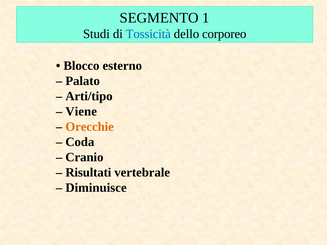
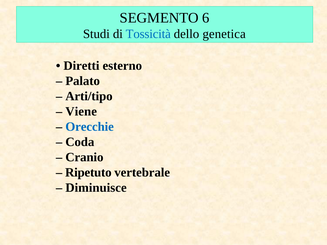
1: 1 -> 6
corporeo: corporeo -> genetica
Blocco: Blocco -> Diretti
Orecchie colour: orange -> blue
Risultati: Risultati -> Ripetuto
